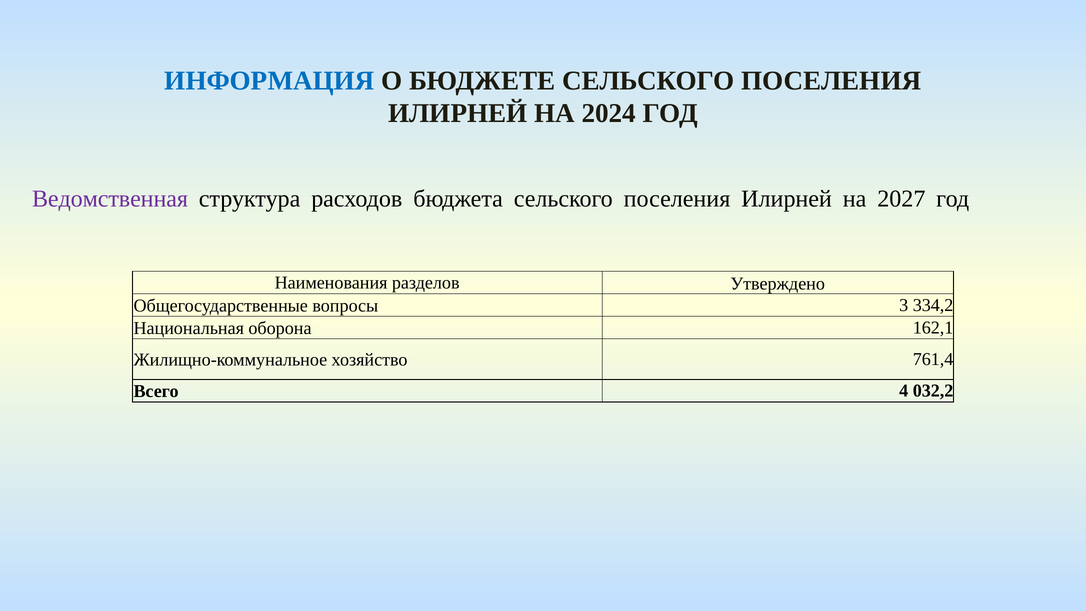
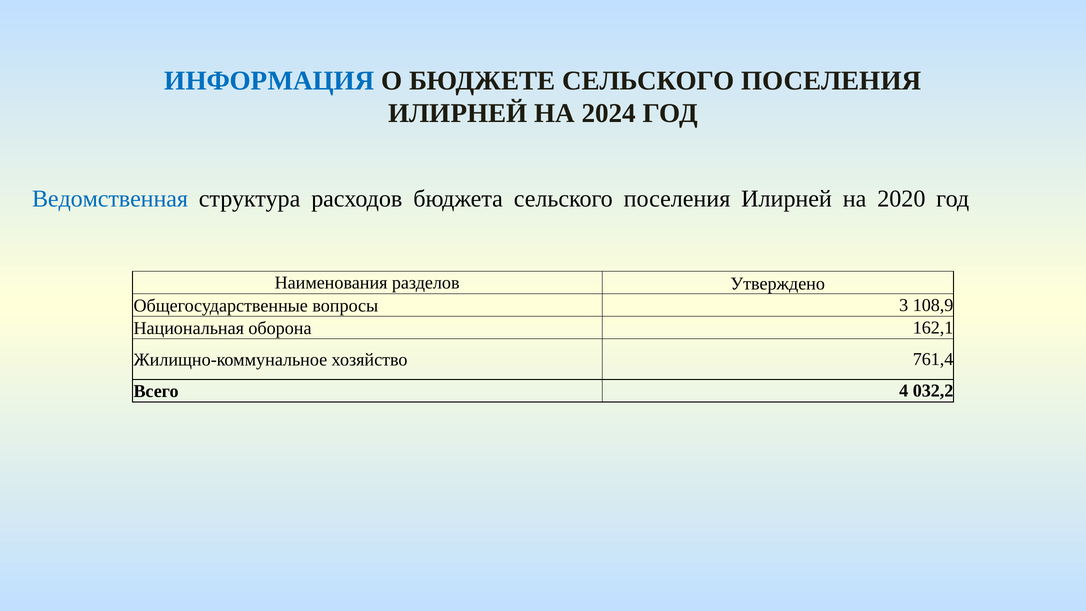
Ведомственная colour: purple -> blue
2027: 2027 -> 2020
334,2: 334,2 -> 108,9
